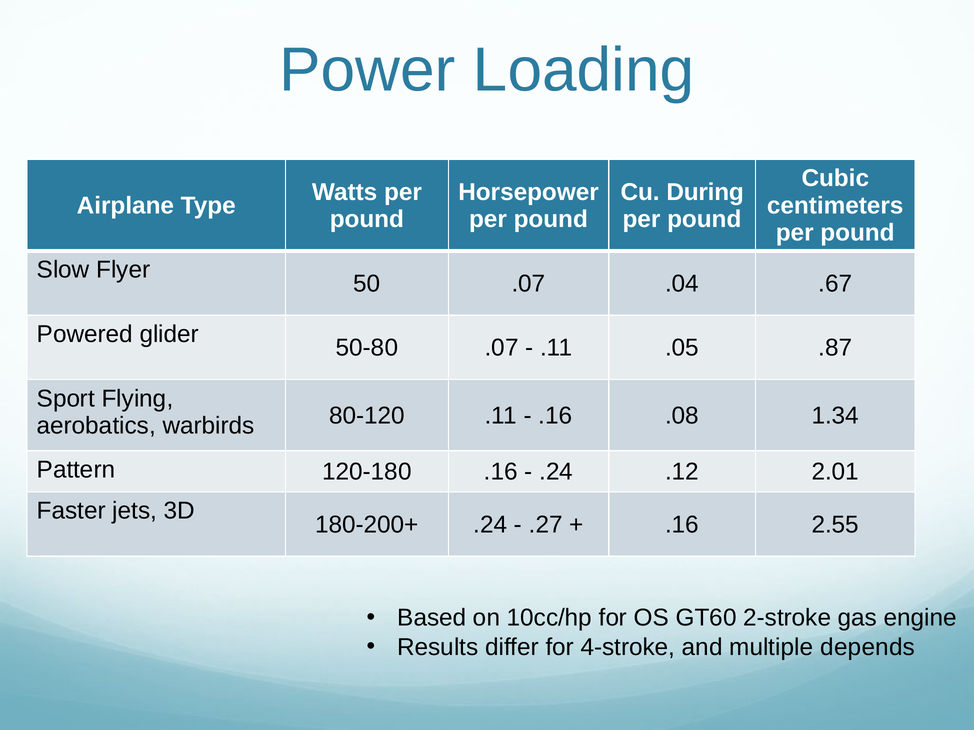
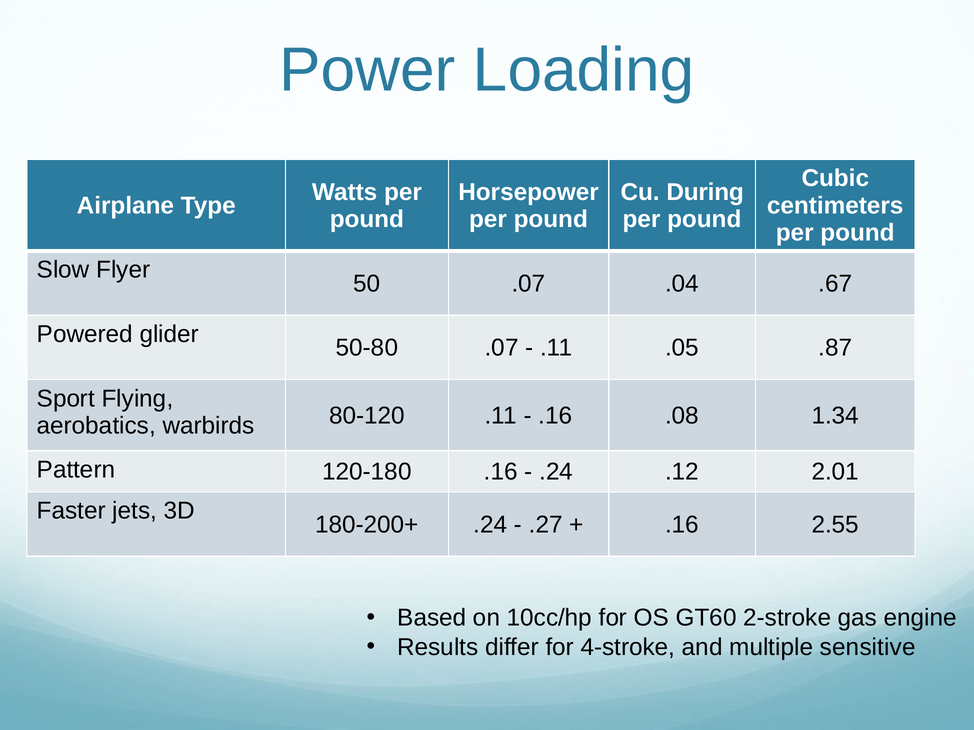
depends: depends -> sensitive
